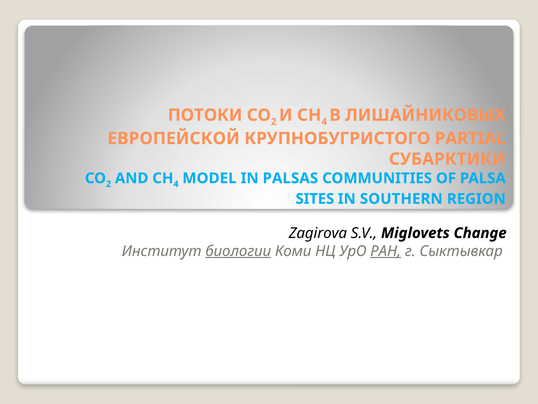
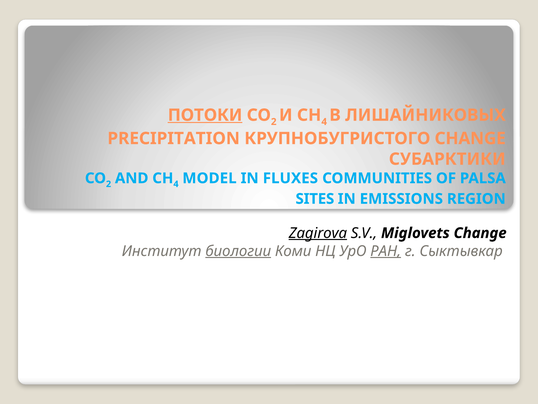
ПОТОКИ underline: none -> present
ЕВРОПЕЙСКОЙ: ЕВРОПЕЙСКОЙ -> PRECIPITATION
КРУПНОБУГРИСТОГО PARTIAL: PARTIAL -> CHANGE
PALSAS: PALSAS -> FLUXES
SOUTHERN: SOUTHERN -> EMISSIONS
Zagirova underline: none -> present
